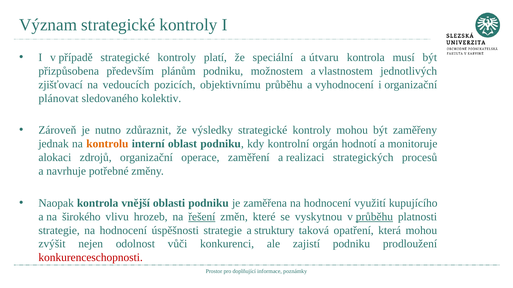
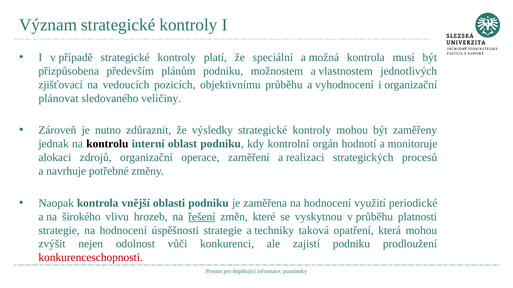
útvaru: útvaru -> možná
kolektiv: kolektiv -> veličiny
kontrolu colour: orange -> black
kupujícího: kupujícího -> periodické
průběhu at (374, 217) underline: present -> none
struktury: struktury -> techniky
